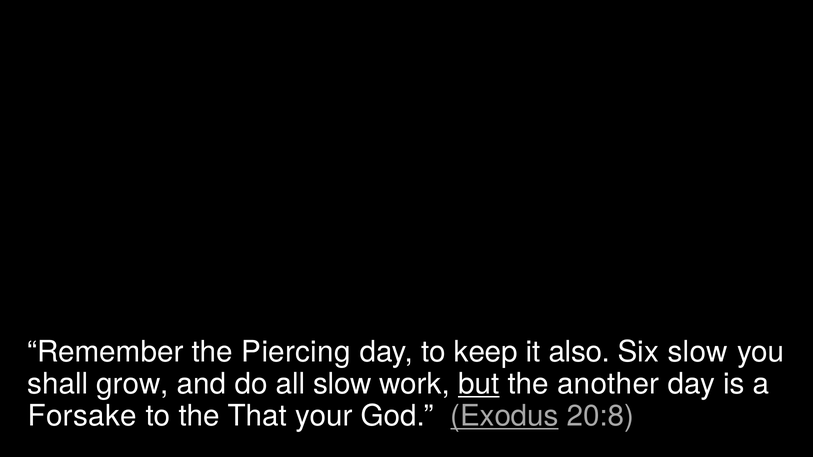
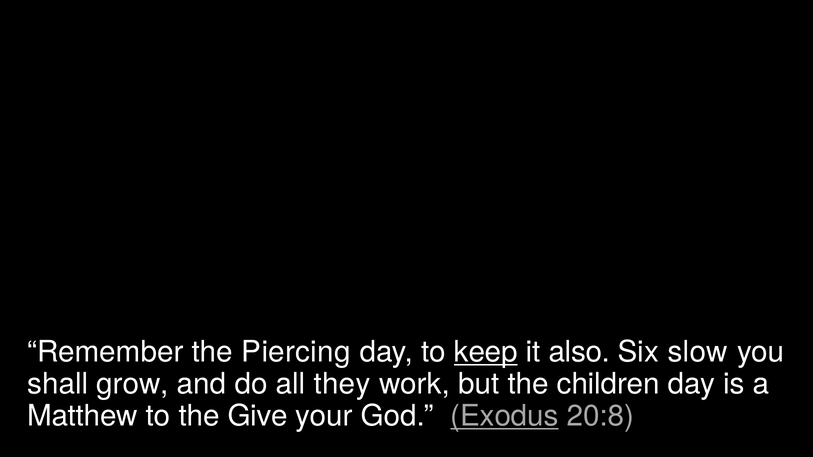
keep underline: none -> present
all slow: slow -> they
but underline: present -> none
another: another -> children
Forsake: Forsake -> Matthew
That: That -> Give
